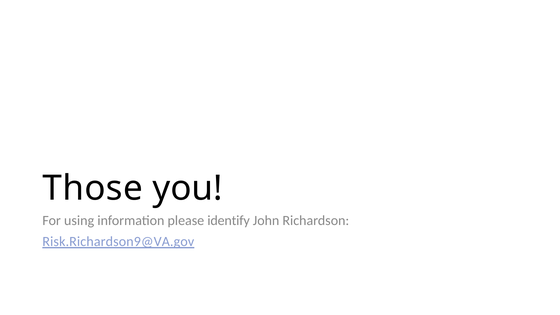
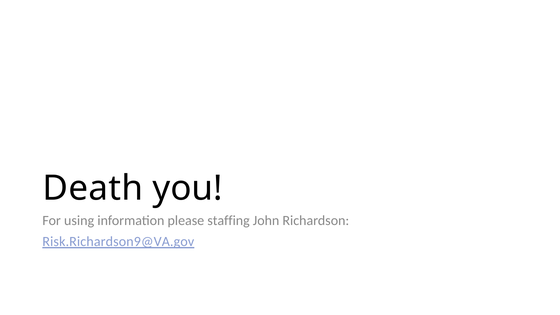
Those: Those -> Death
identify: identify -> staffing
